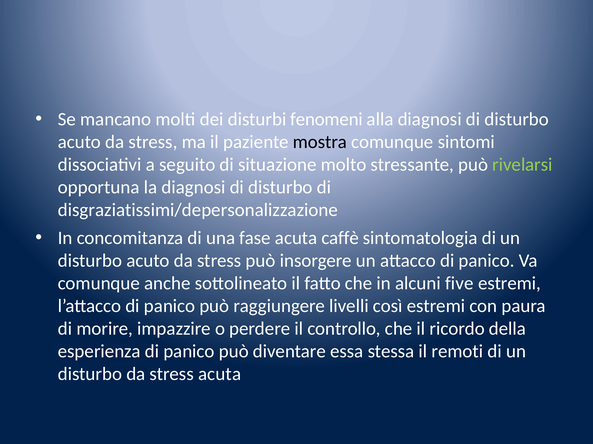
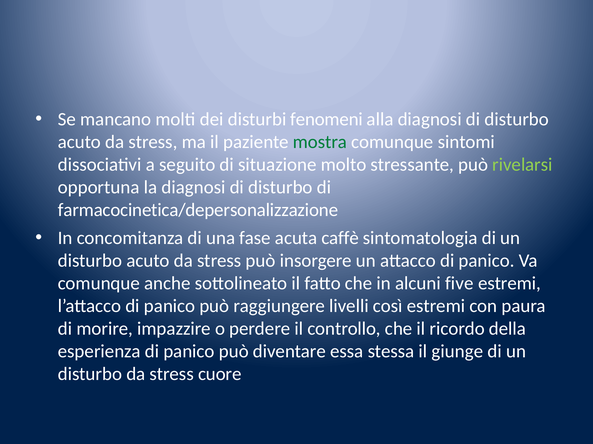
mostra colour: black -> green
disgraziatissimi/depersonalizzazione: disgraziatissimi/depersonalizzazione -> farmacocinetica/depersonalizzazione
remoti: remoti -> giunge
stress acuta: acuta -> cuore
